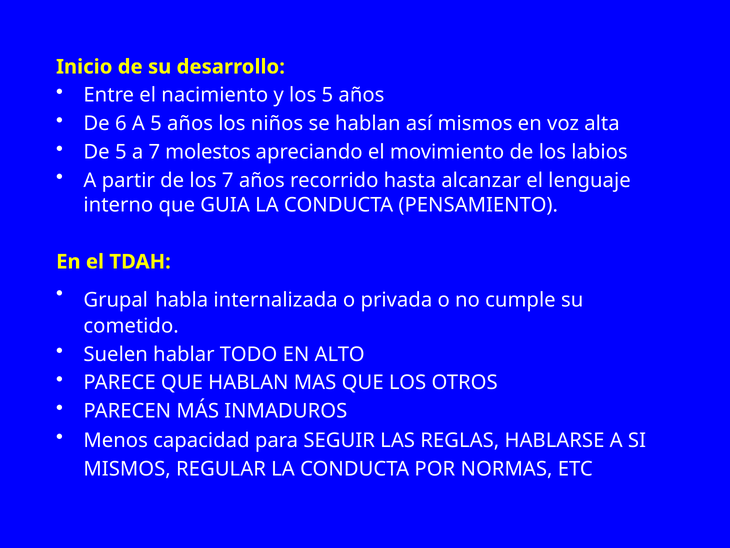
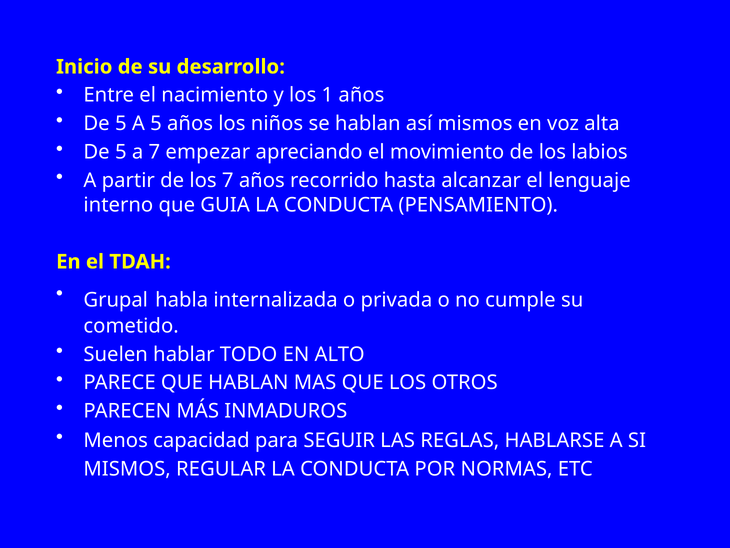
los 5: 5 -> 1
6 at (121, 124): 6 -> 5
molestos: molestos -> empezar
